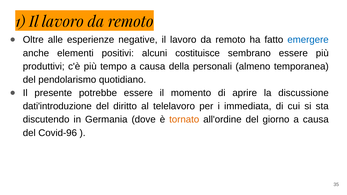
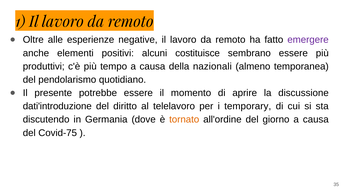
emergere colour: blue -> purple
personali: personali -> nazionali
immediata: immediata -> temporary
Covid-96: Covid-96 -> Covid-75
